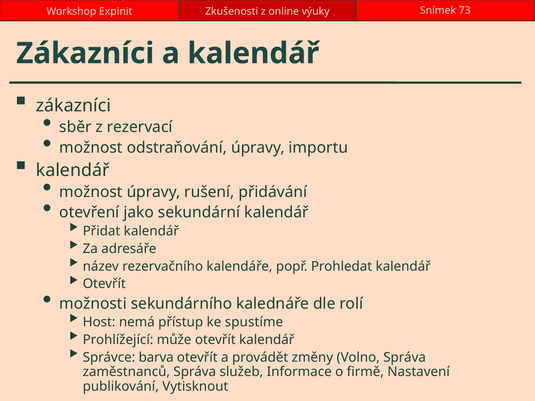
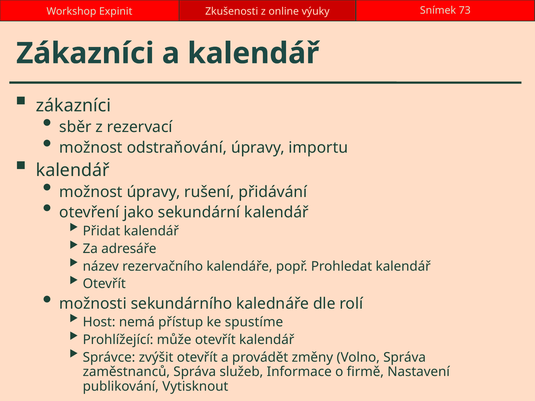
barva: barva -> zvýšit
